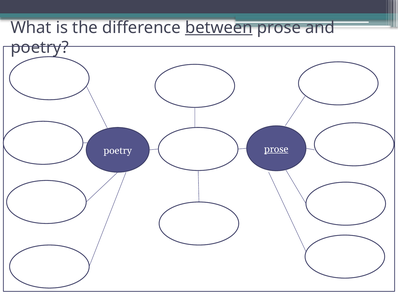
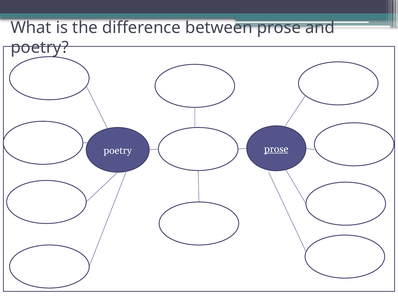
between underline: present -> none
